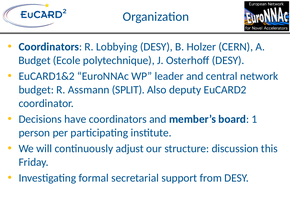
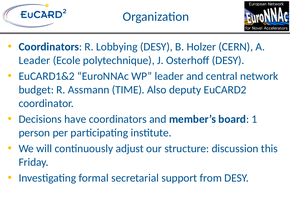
Budget at (35, 60): Budget -> Leader
SPLIT: SPLIT -> TIME
